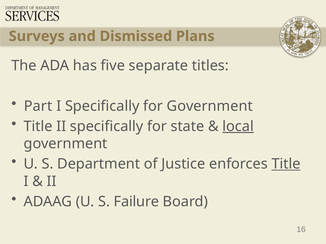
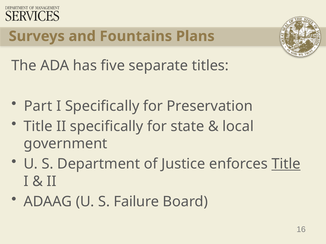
Dismissed: Dismissed -> Fountains
for Government: Government -> Preservation
local underline: present -> none
